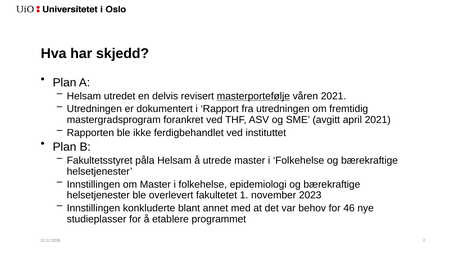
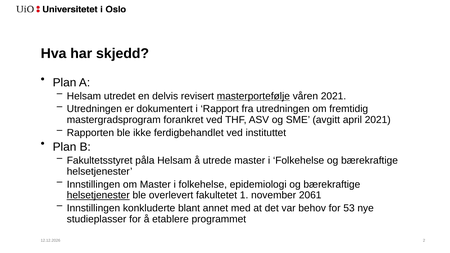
helsetjenester at (98, 195) underline: none -> present
2023: 2023 -> 2061
46: 46 -> 53
